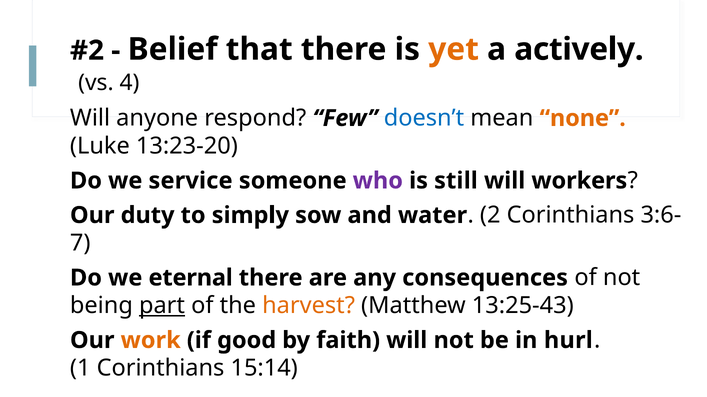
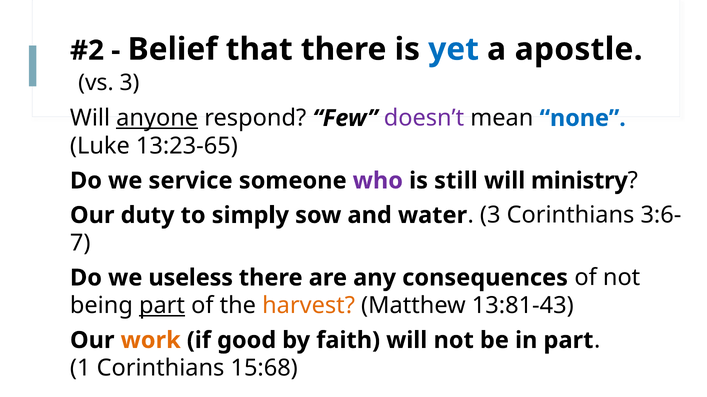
yet colour: orange -> blue
actively: actively -> apostle
vs 4: 4 -> 3
anyone underline: none -> present
doesn’t colour: blue -> purple
none colour: orange -> blue
13:23-20: 13:23-20 -> 13:23-65
workers: workers -> ministry
2 at (490, 216): 2 -> 3
eternal: eternal -> useless
13:25-43: 13:25-43 -> 13:81-43
in hurl: hurl -> part
15:14: 15:14 -> 15:68
